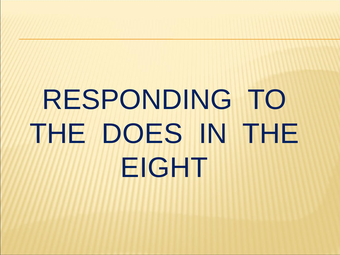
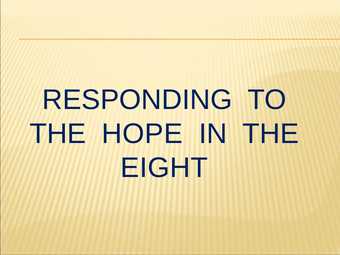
DOES: DOES -> HOPE
